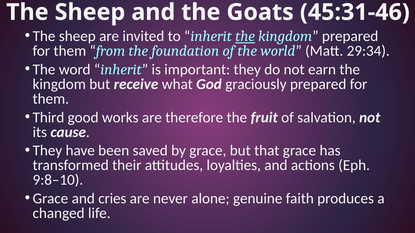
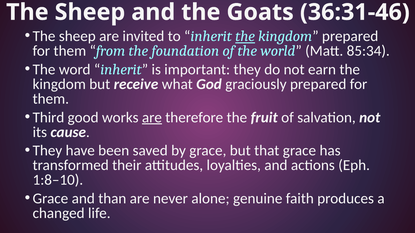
45:31-46: 45:31-46 -> 36:31-46
29:34: 29:34 -> 85:34
are at (152, 118) underline: none -> present
9:8–10: 9:8–10 -> 1:8–10
cries: cries -> than
